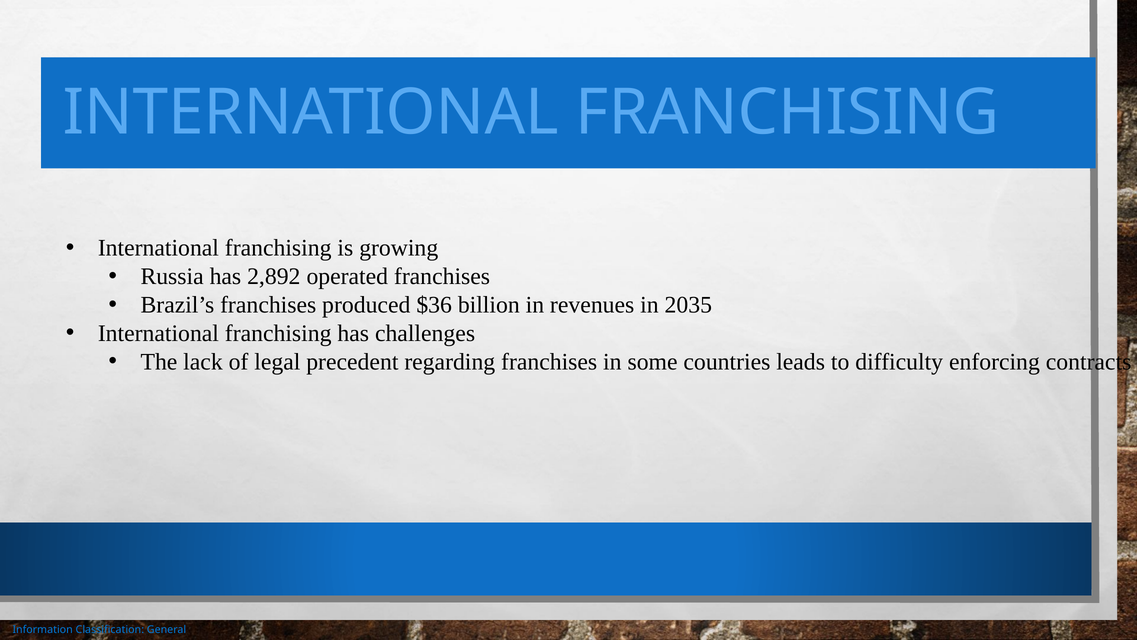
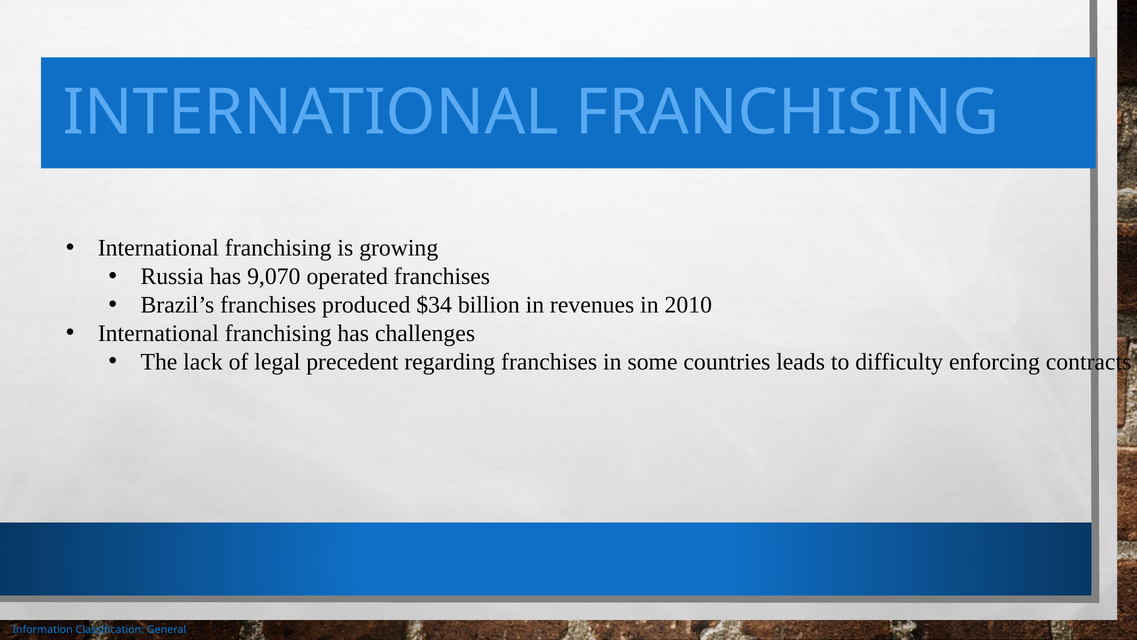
2,892: 2,892 -> 9,070
$36: $36 -> $34
2035: 2035 -> 2010
